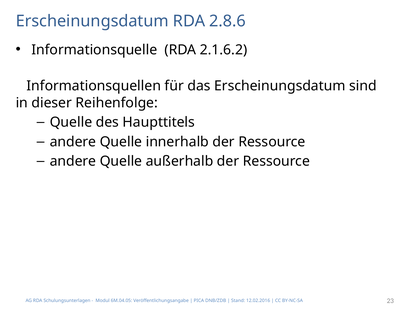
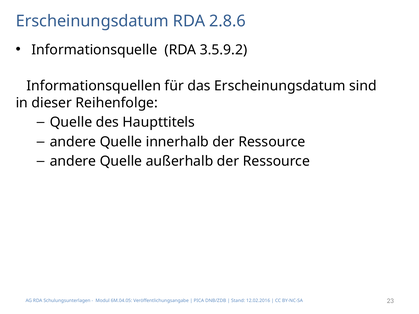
2.1.6.2: 2.1.6.2 -> 3.5.9.2
